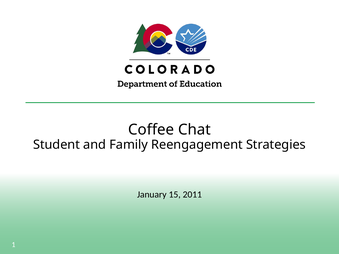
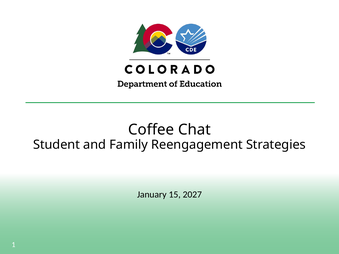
2011: 2011 -> 2027
